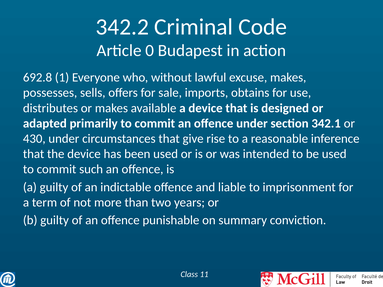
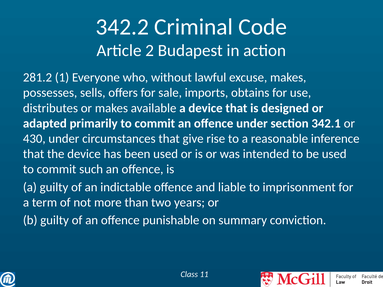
0: 0 -> 2
692.8: 692.8 -> 281.2
